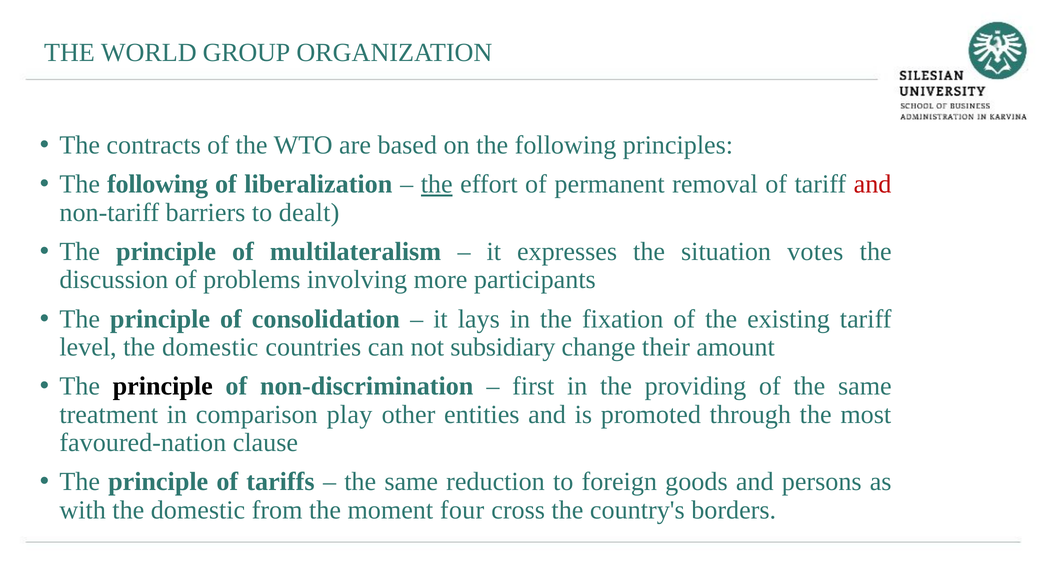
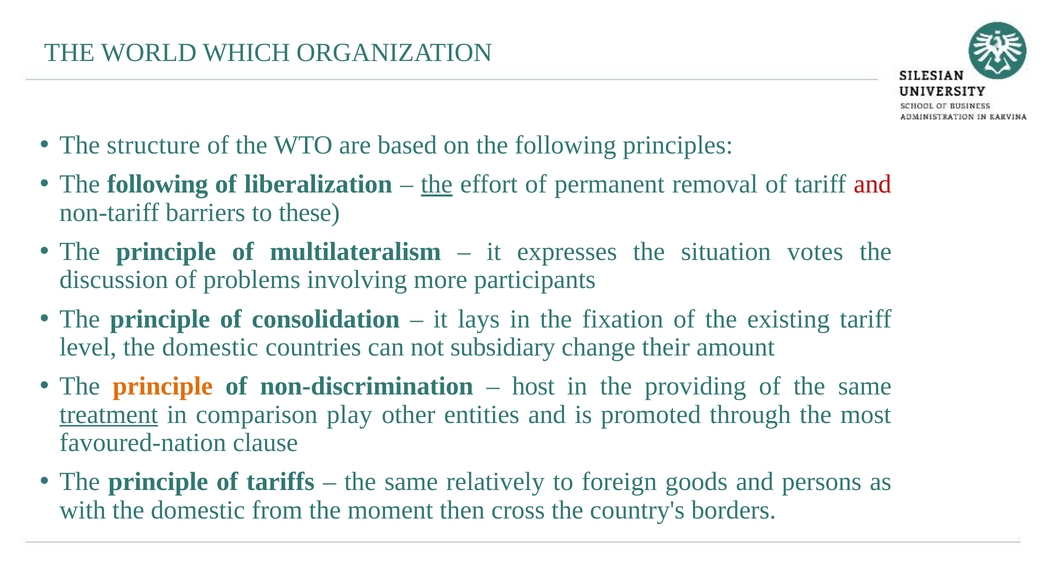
GROUP: GROUP -> WHICH
contracts: contracts -> structure
dealt: dealt -> these
principle at (163, 386) colour: black -> orange
first: first -> host
treatment underline: none -> present
reduction: reduction -> relatively
four: four -> then
